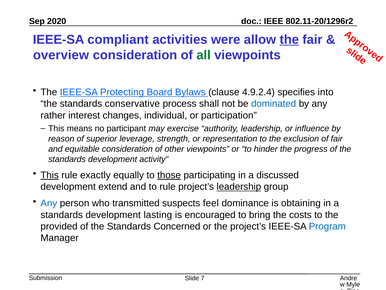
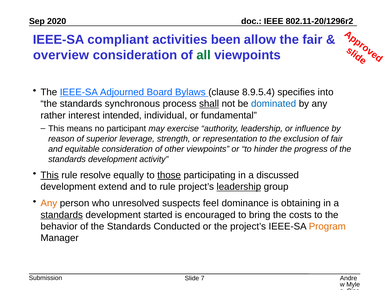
were: were -> been
the at (289, 40) underline: present -> none
Protecting: Protecting -> Adjourned
4.9.2.4: 4.9.2.4 -> 8.9.5.4
conservative: conservative -> synchronous
shall underline: none -> present
changes: changes -> intended
participation: participation -> fundamental
exactly: exactly -> resolve
Any at (49, 203) colour: blue -> orange
transmitted: transmitted -> unresolved
standards at (62, 214) underline: none -> present
lasting: lasting -> started
provided: provided -> behavior
Concerned: Concerned -> Conducted
Program colour: blue -> orange
